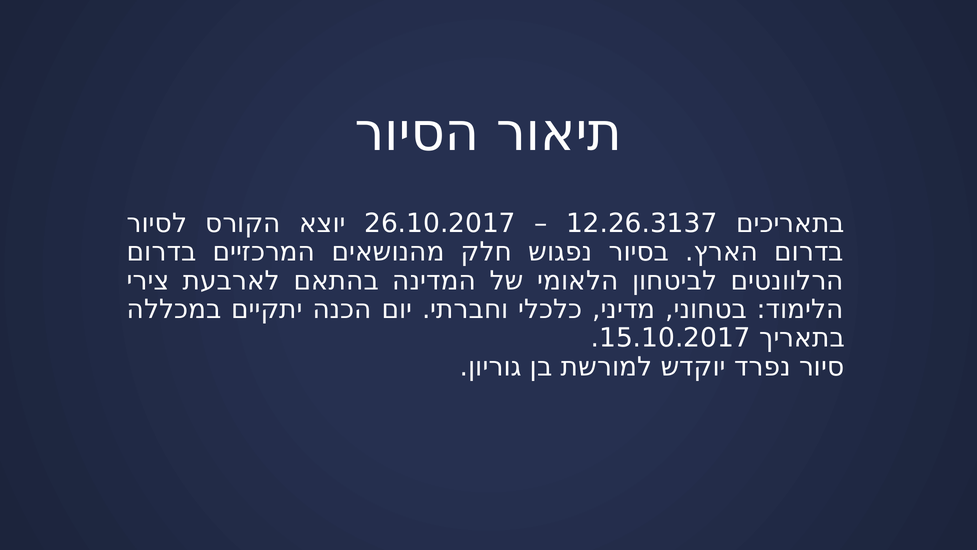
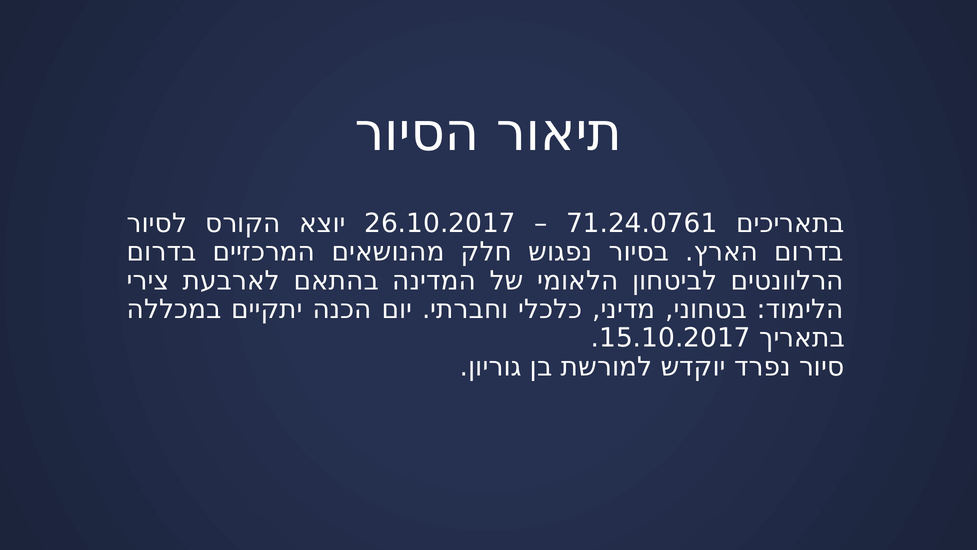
12.26.3137: 12.26.3137 -> 71.24.0761
